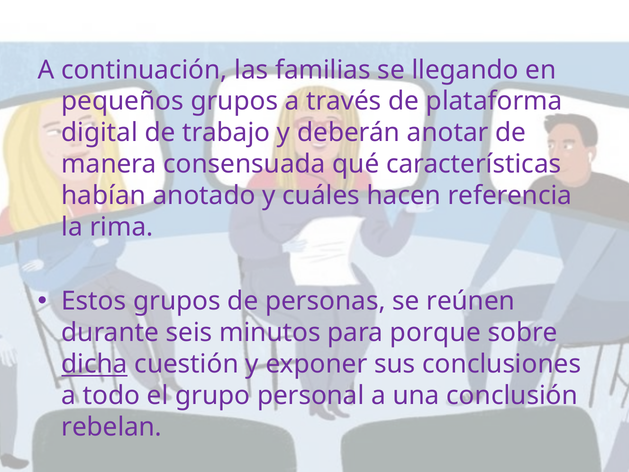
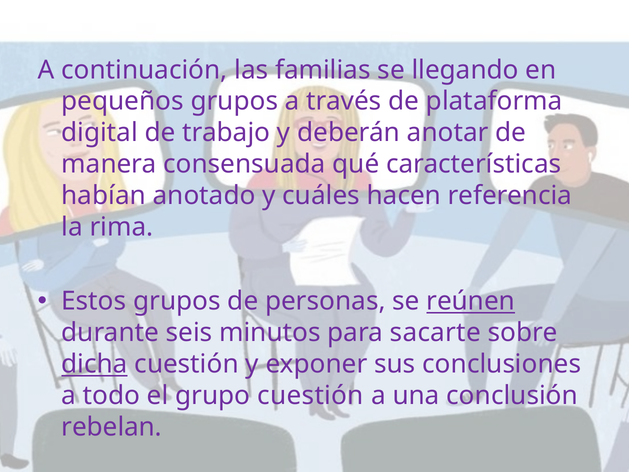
reúnen underline: none -> present
porque: porque -> sacarte
grupo personal: personal -> cuestión
